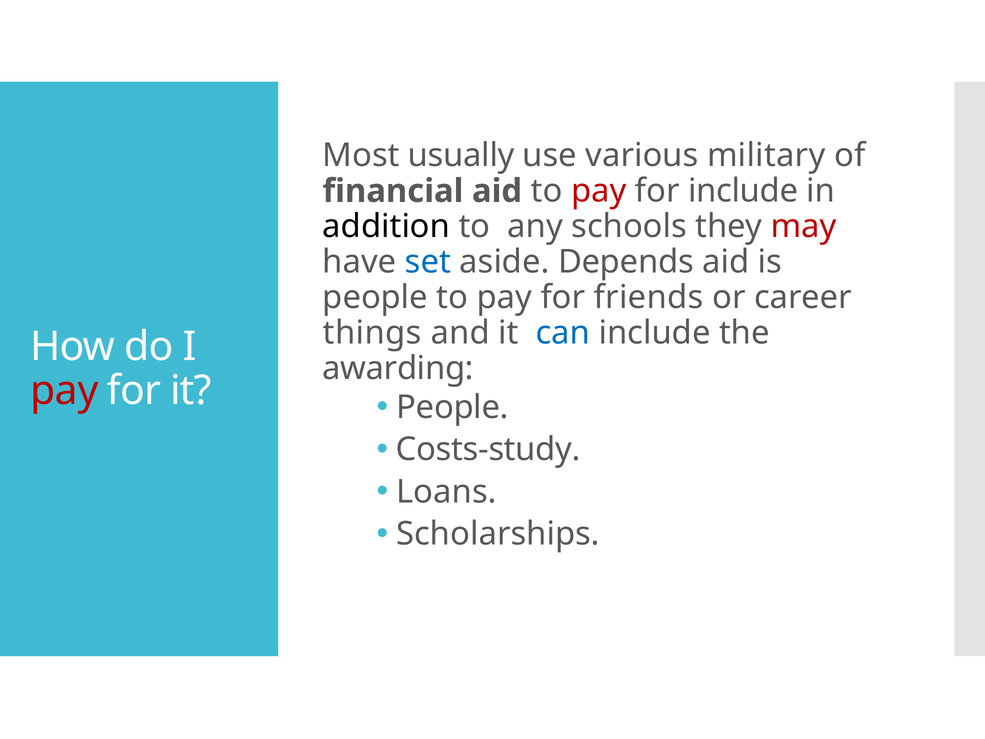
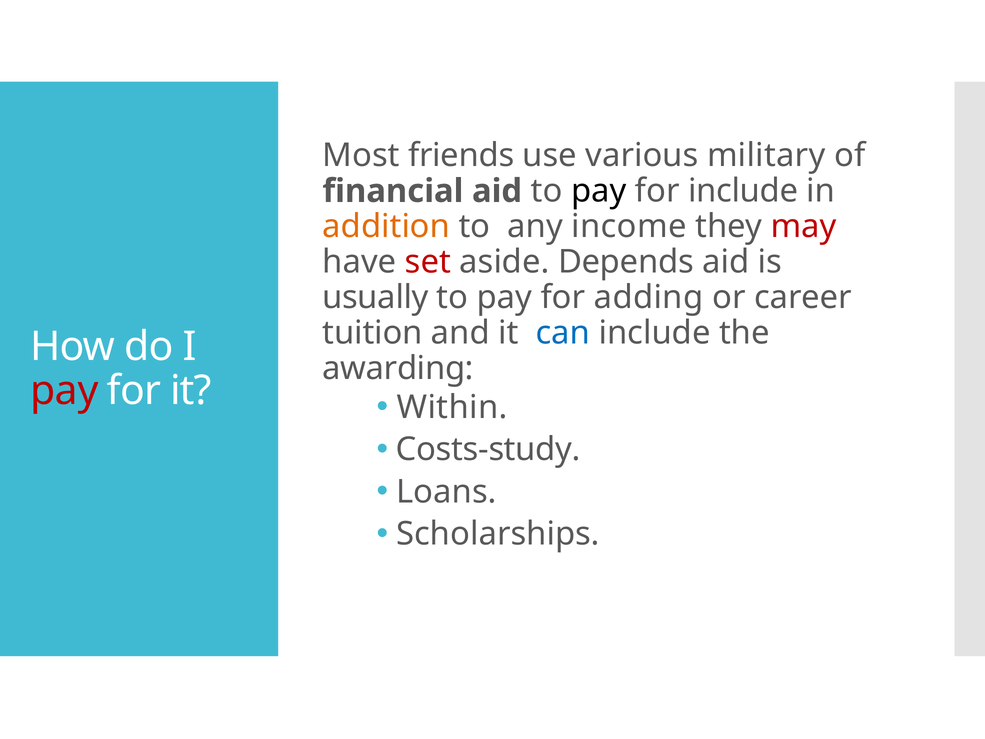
usually: usually -> friends
pay at (599, 191) colour: red -> black
addition colour: black -> orange
schools: schools -> income
set colour: blue -> red
people at (375, 297): people -> usually
friends: friends -> adding
things: things -> tuition
People at (452, 407): People -> Within
